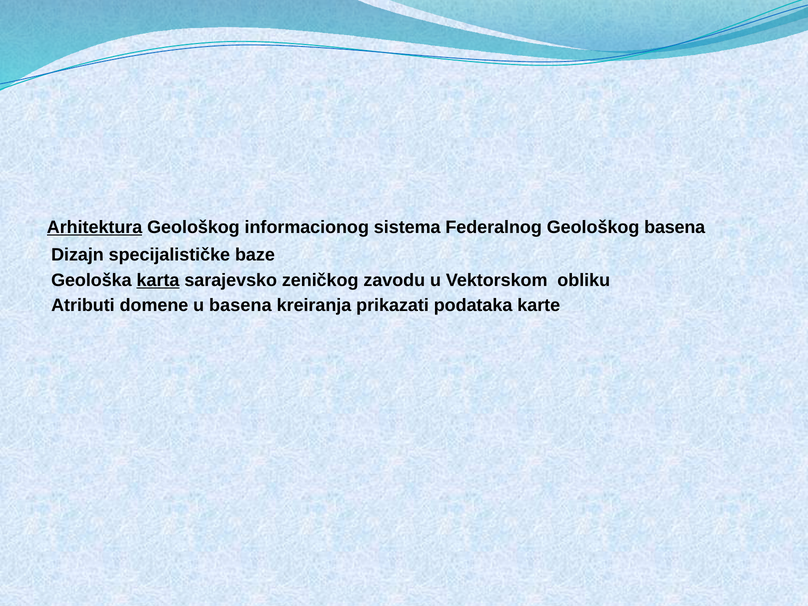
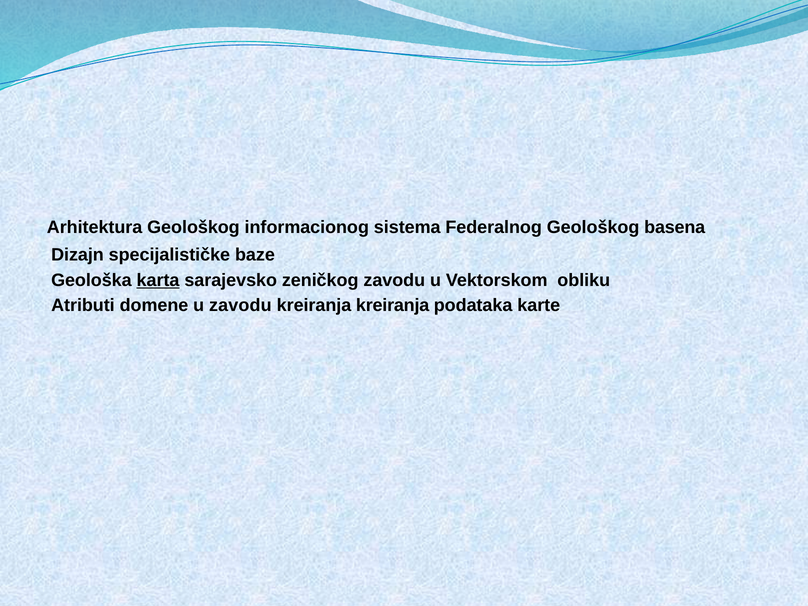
Arhitektura underline: present -> none
u basena: basena -> zavodu
kreiranja prikazati: prikazati -> kreiranja
